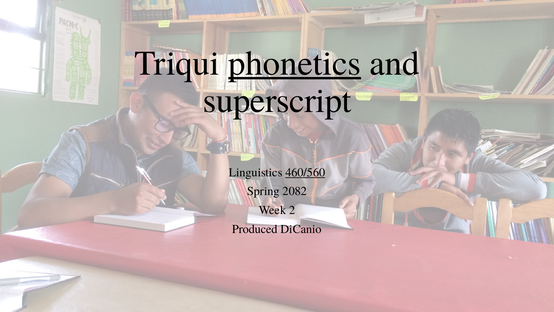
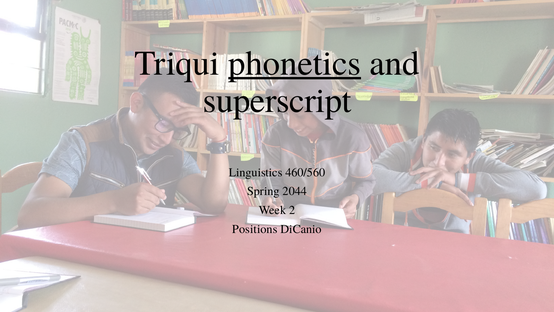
460/560 underline: present -> none
2082: 2082 -> 2044
Produced: Produced -> Positions
